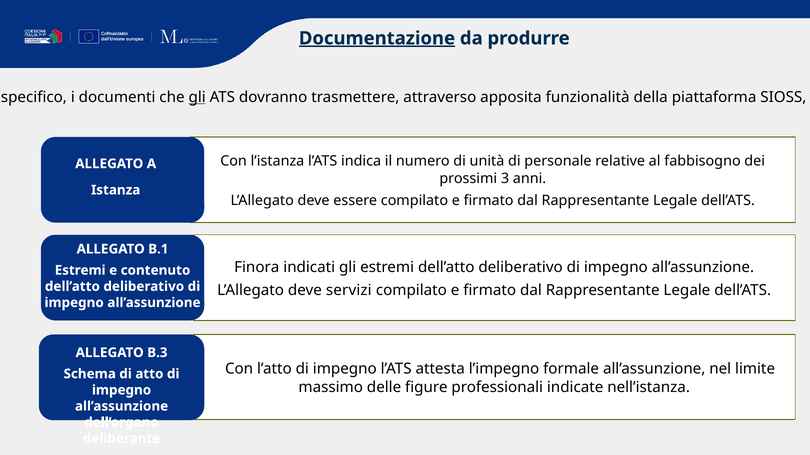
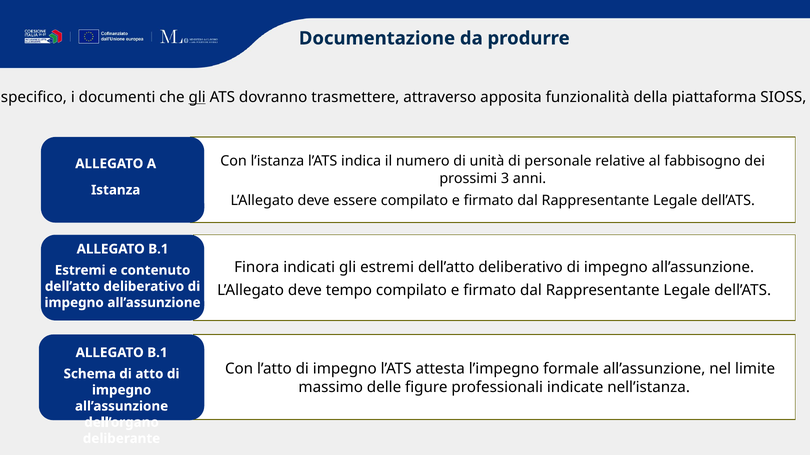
Documentazione underline: present -> none
servizi: servizi -> tempo
B.3 at (157, 353): B.3 -> B.1
